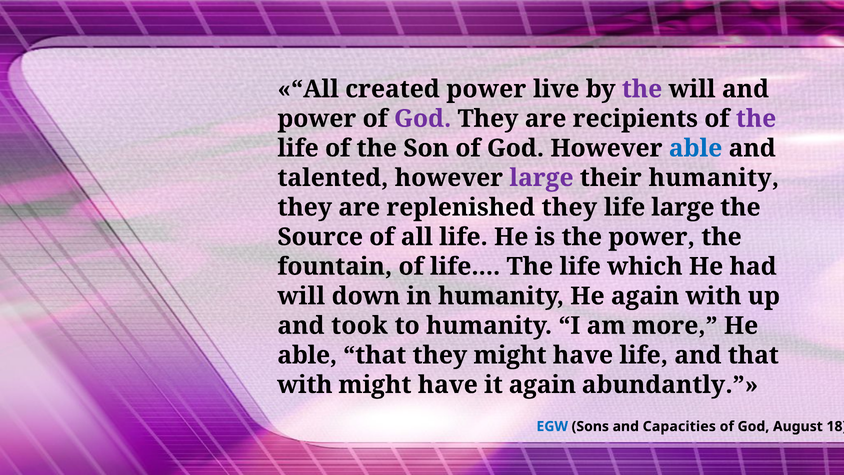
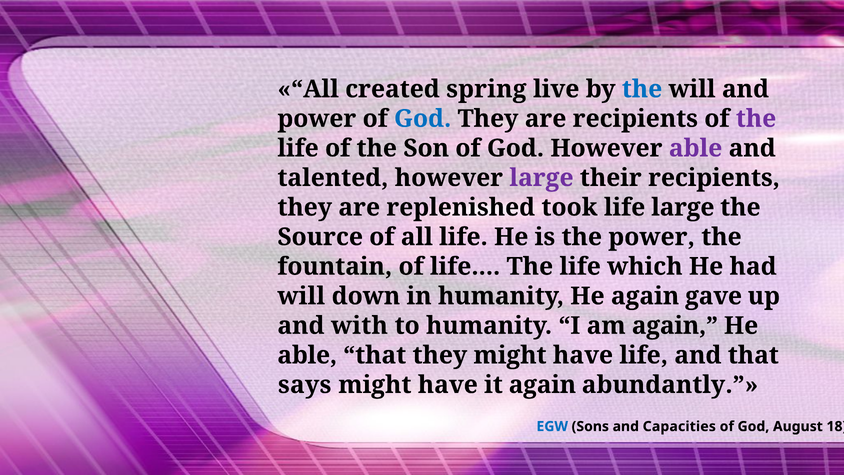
created power: power -> spring
the at (642, 89) colour: purple -> blue
God at (423, 119) colour: purple -> blue
able at (696, 148) colour: blue -> purple
their humanity: humanity -> recipients
replenished they: they -> took
again with: with -> gave
took: took -> with
am more: more -> again
with at (305, 385): with -> says
